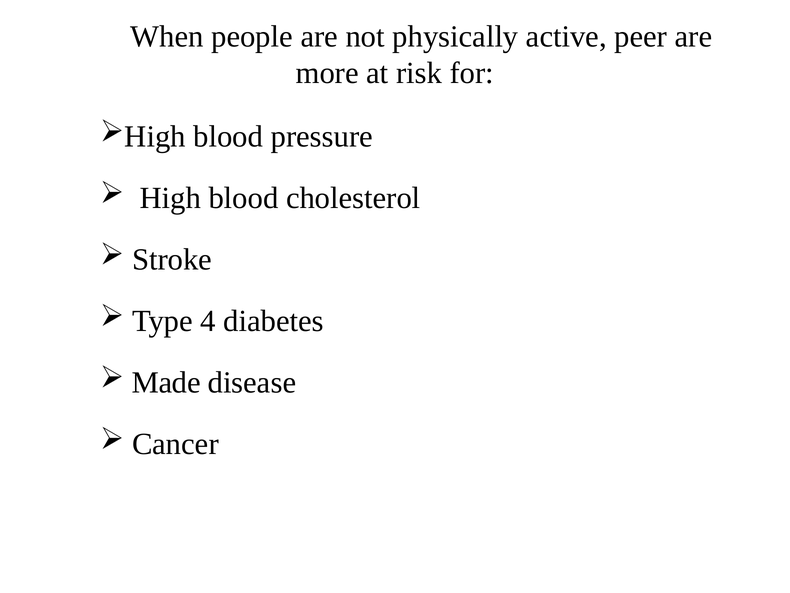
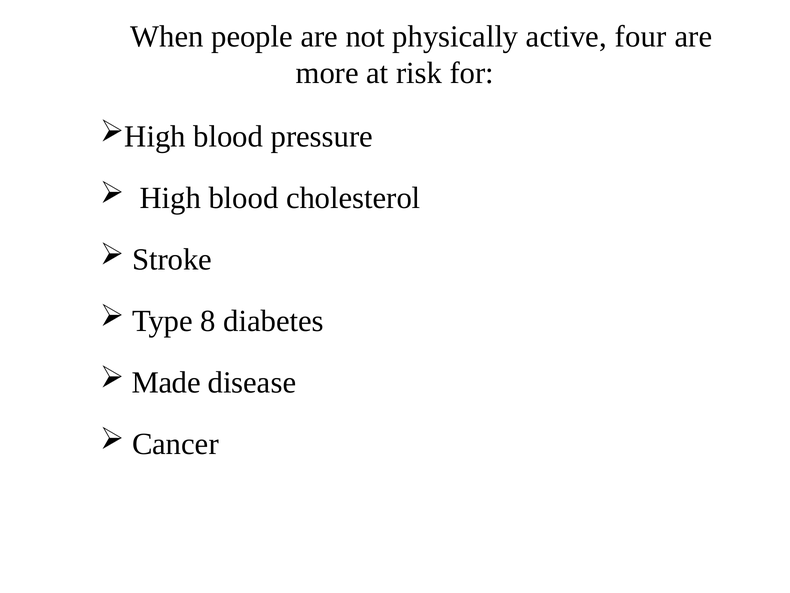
peer: peer -> four
4: 4 -> 8
